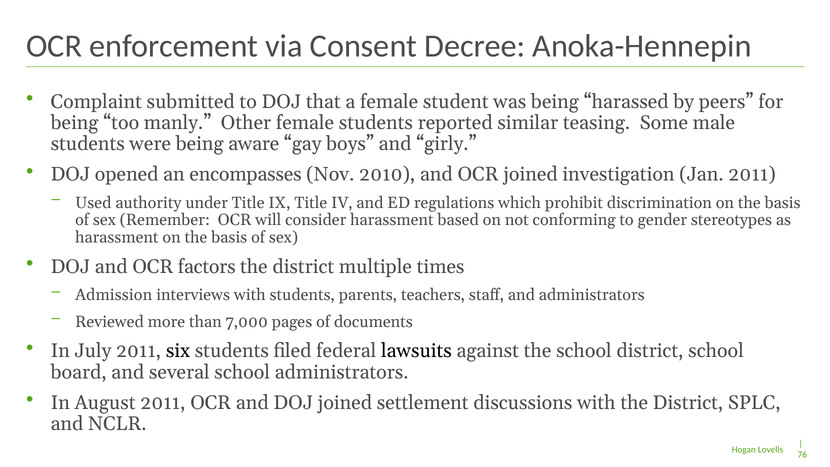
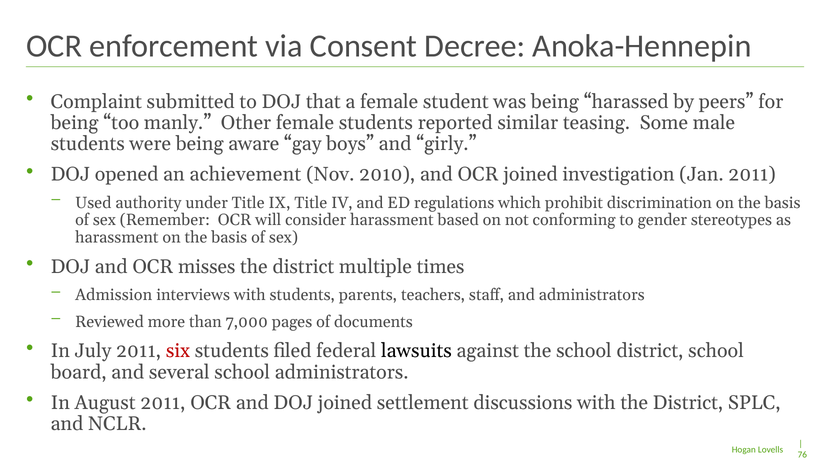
encompasses: encompasses -> achievement
factors: factors -> misses
six colour: black -> red
